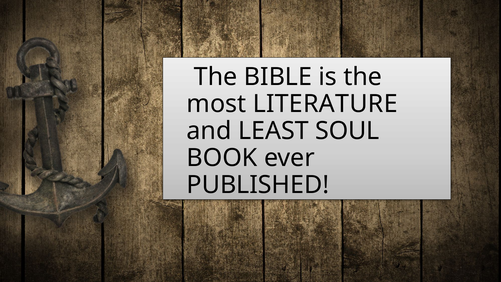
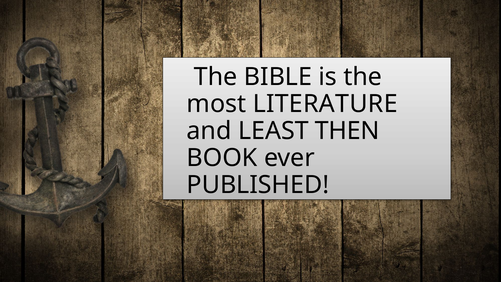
SOUL: SOUL -> THEN
